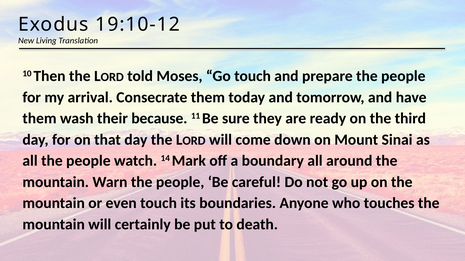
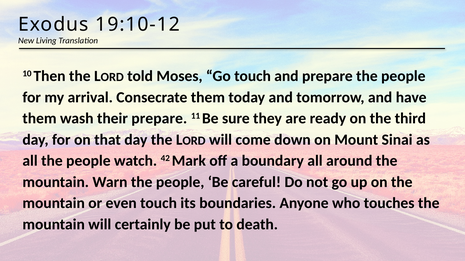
their because: because -> prepare
14: 14 -> 42
